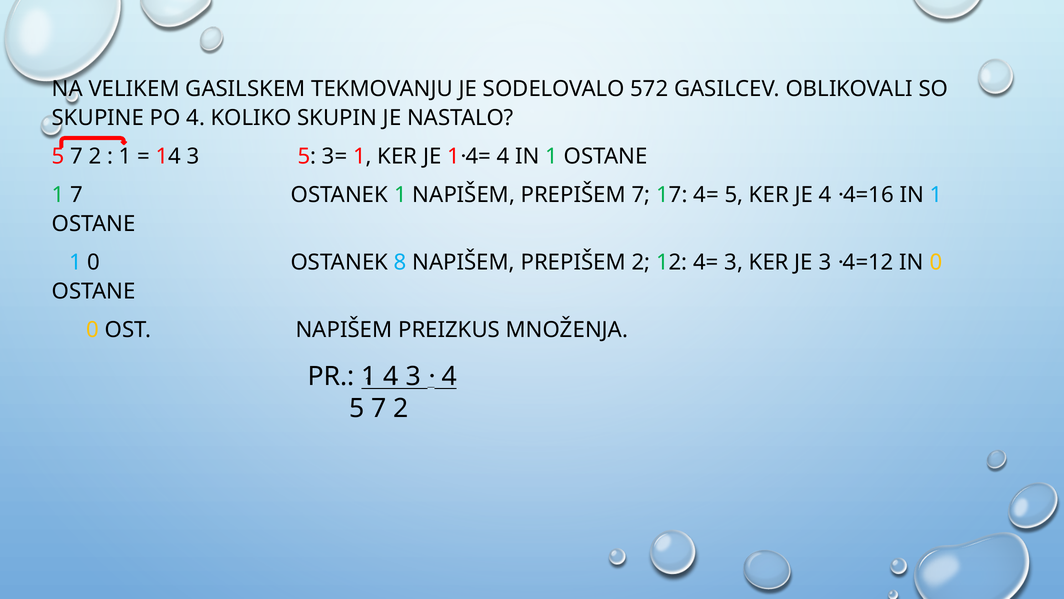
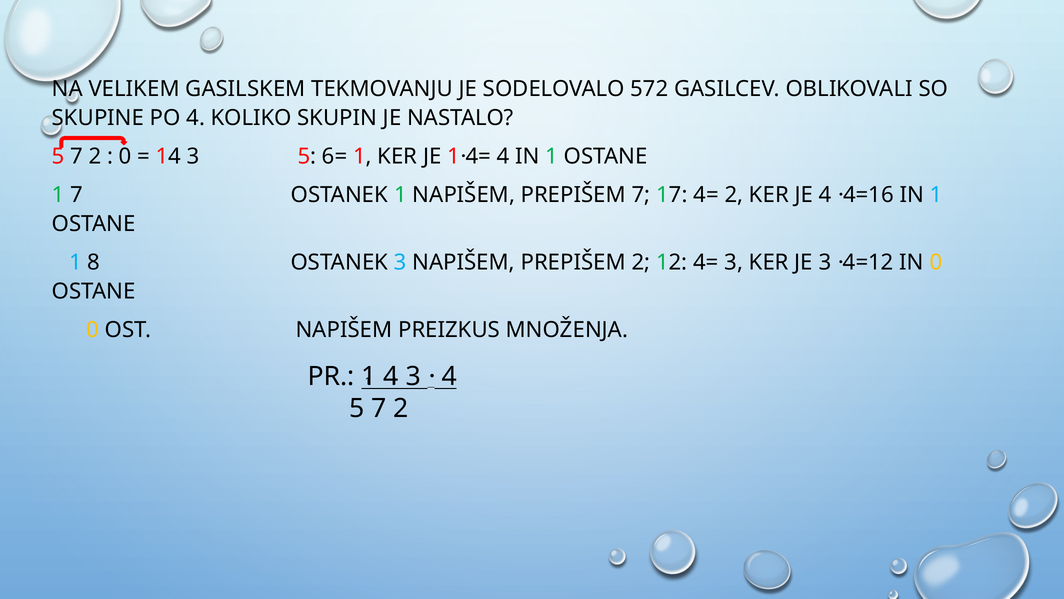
1 at (125, 156): 1 -> 0
3=: 3= -> 6=
4= 5: 5 -> 2
1 0: 0 -> 8
OSTANEK 8: 8 -> 3
